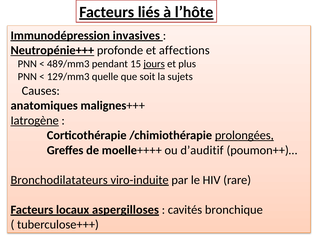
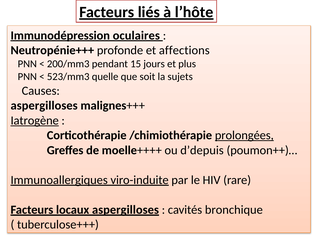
invasives: invasives -> oculaires
Neutropénie+++ underline: present -> none
489/mm3: 489/mm3 -> 200/mm3
jours underline: present -> none
129/mm3: 129/mm3 -> 523/mm3
anatomiques at (44, 105): anatomiques -> aspergilloses
d’auditif: d’auditif -> d’depuis
Bronchodilatateurs: Bronchodilatateurs -> Immunoallergiques
